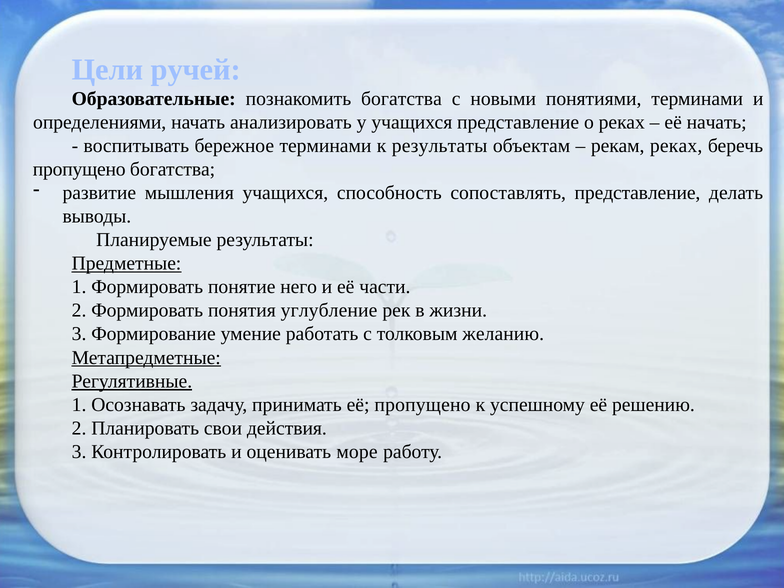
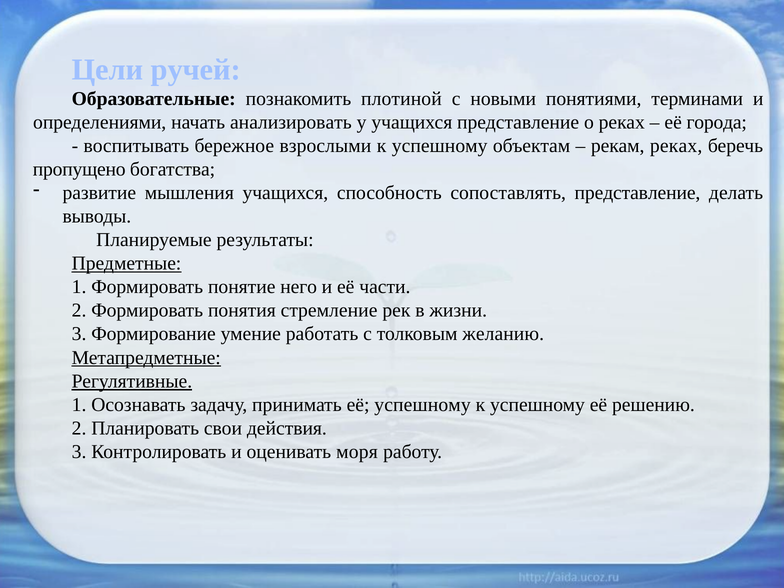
познакомить богатства: богатства -> плотиной
её начать: начать -> города
бережное терминами: терминами -> взрослыми
результаты at (440, 146): результаты -> успешному
углубление: углубление -> стремление
её пропущено: пропущено -> успешному
море: море -> моря
